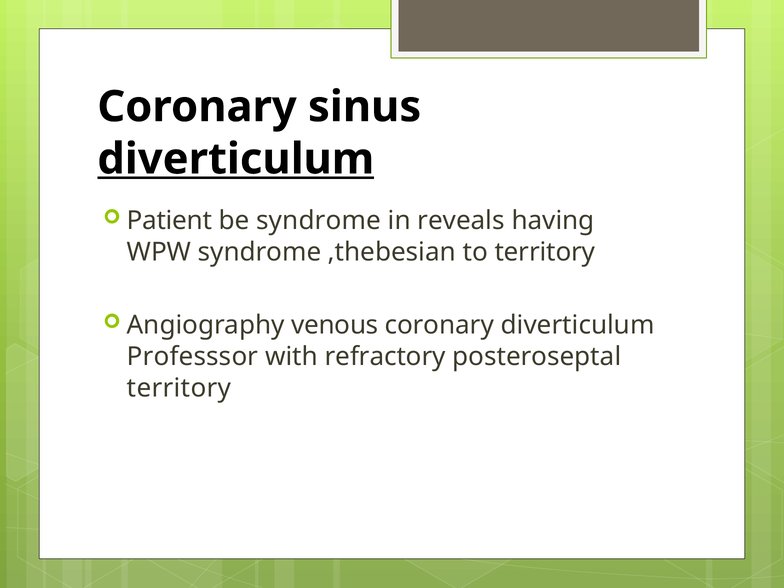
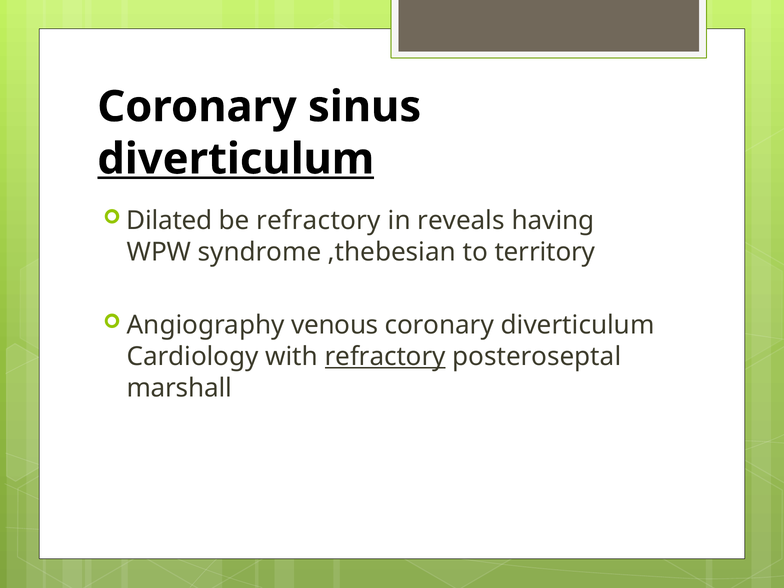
Patient: Patient -> Dilated
be syndrome: syndrome -> refractory
Professsor: Professsor -> Cardiology
refractory at (385, 357) underline: none -> present
territory at (179, 388): territory -> marshall
